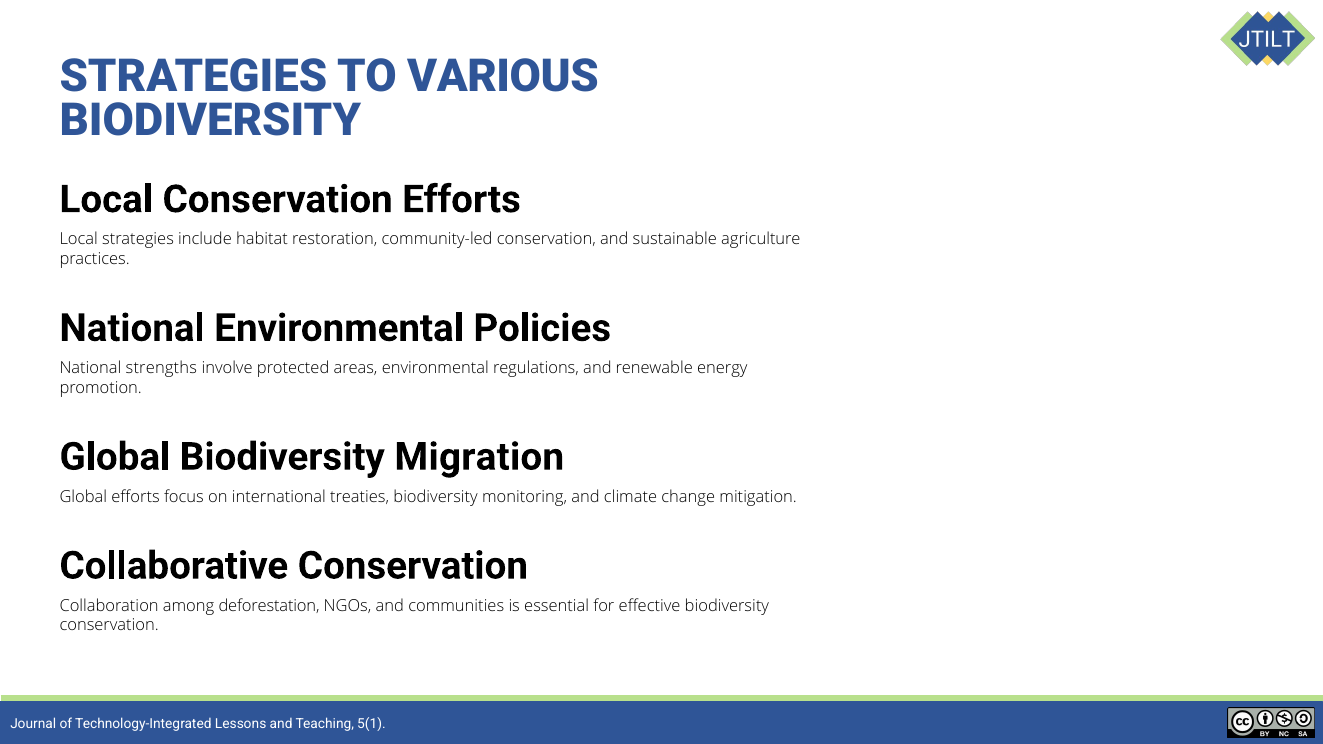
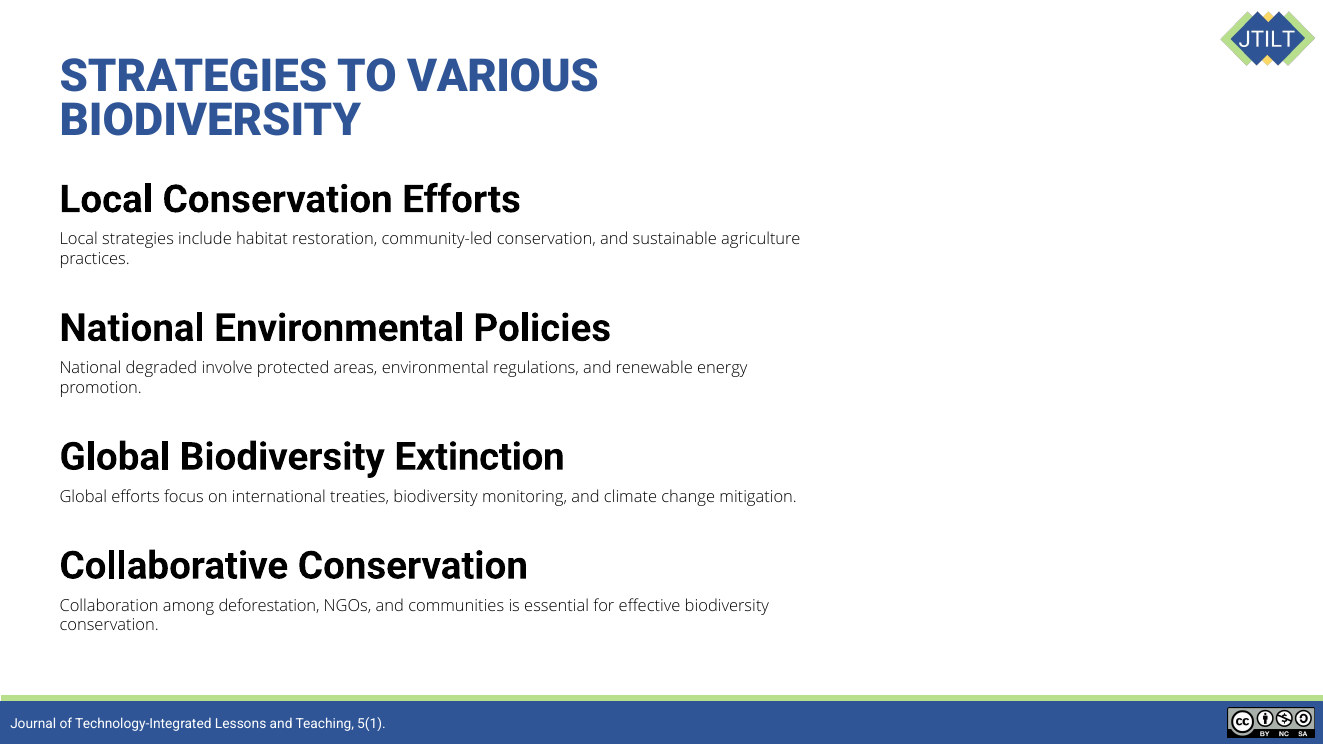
strengths: strengths -> degraded
Migration: Migration -> Extinction
